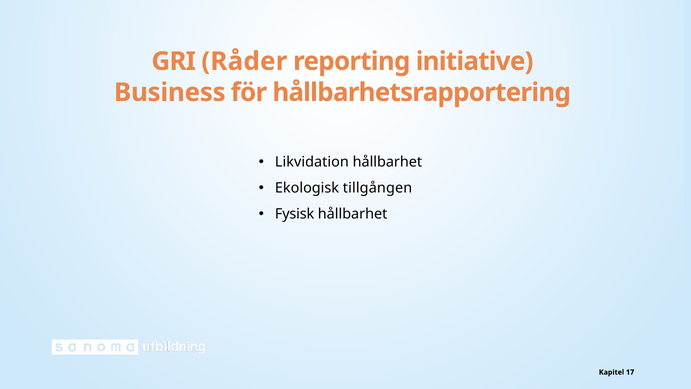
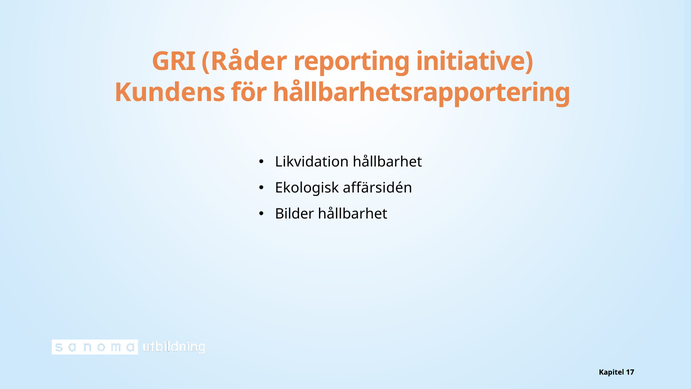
Business: Business -> Kundens
tillgången: tillgången -> affärsidén
Fysisk: Fysisk -> Bilder
